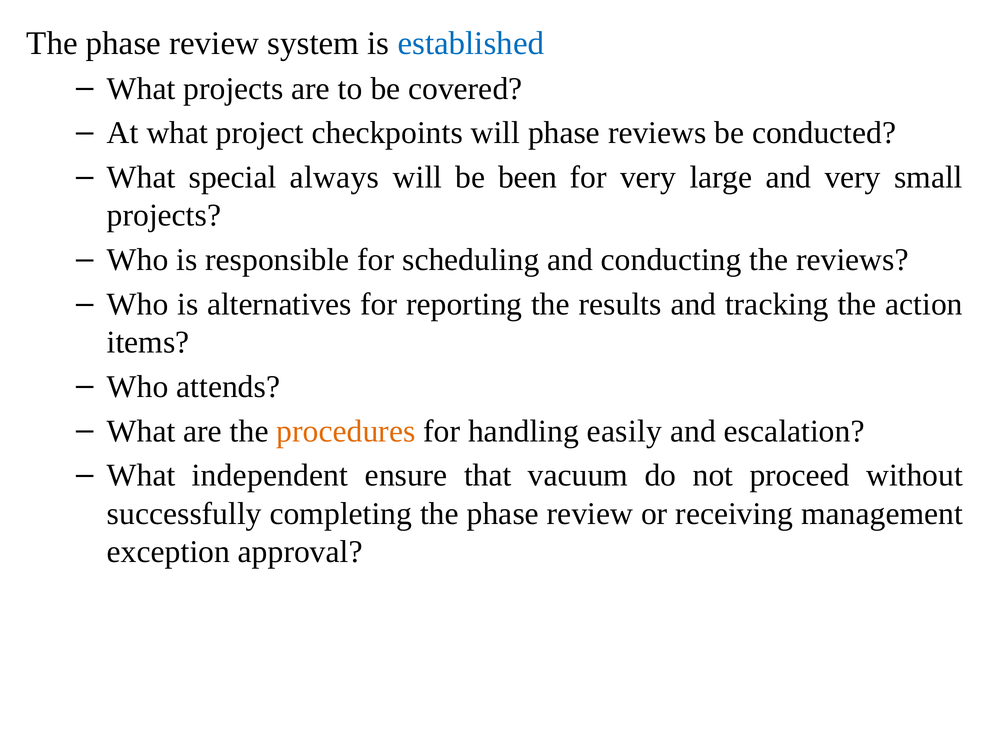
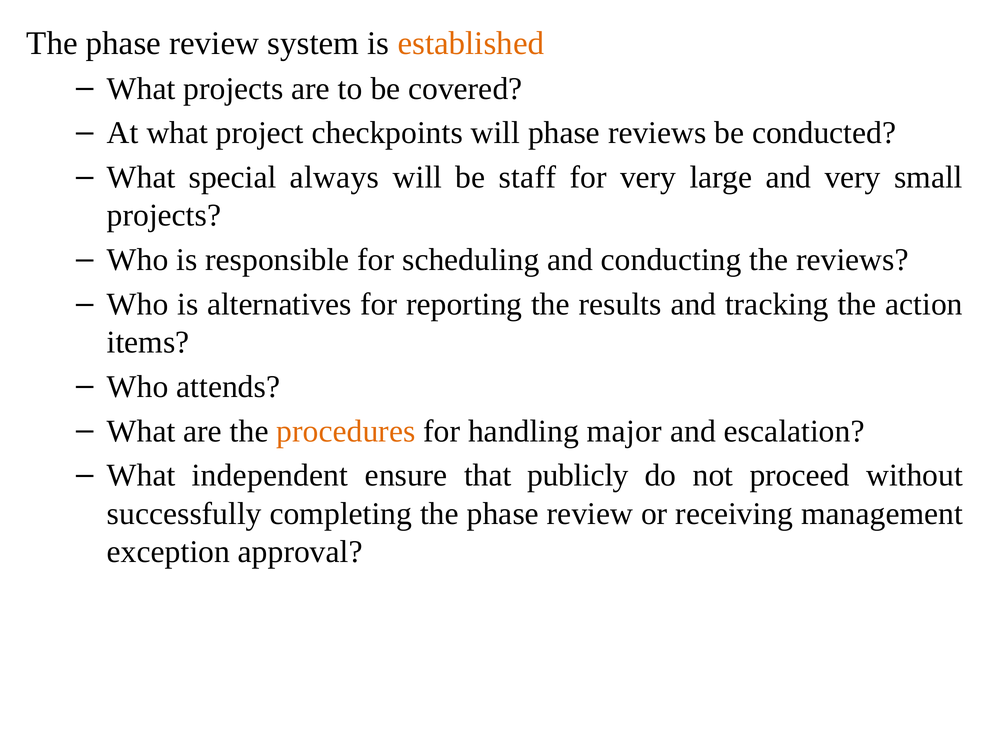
established colour: blue -> orange
been: been -> staff
easily: easily -> major
vacuum: vacuum -> publicly
